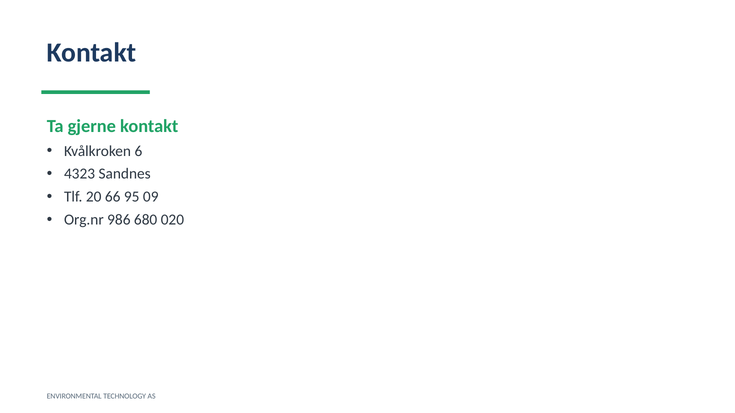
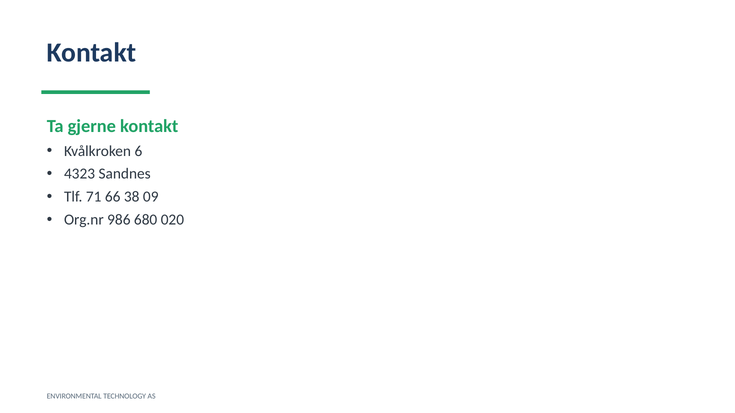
20: 20 -> 71
95: 95 -> 38
